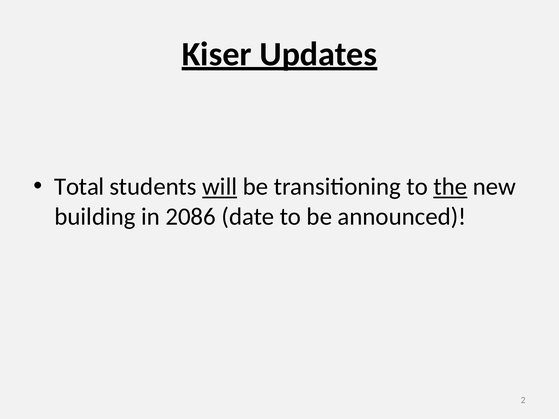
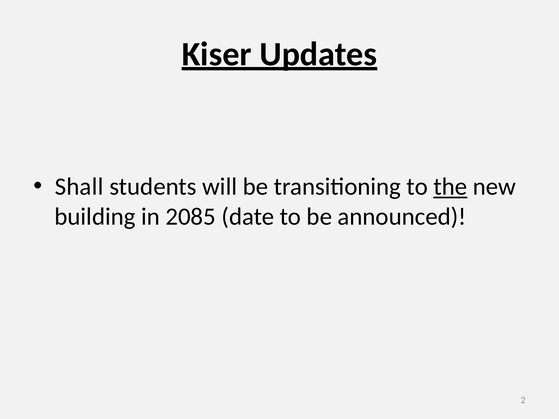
Total: Total -> Shall
will underline: present -> none
2086: 2086 -> 2085
